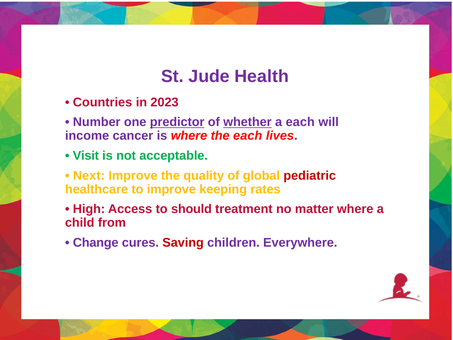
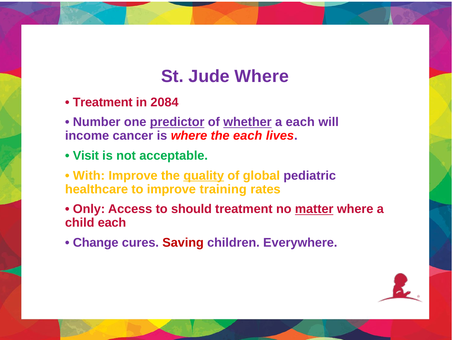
Jude Health: Health -> Where
Countries at (103, 102): Countries -> Treatment
2023: 2023 -> 2084
Next: Next -> With
quality underline: none -> present
pediatric colour: red -> purple
keeping: keeping -> training
High: High -> Only
matter underline: none -> present
child from: from -> each
